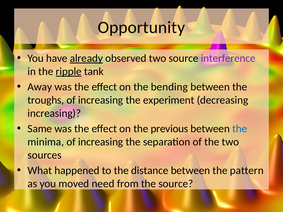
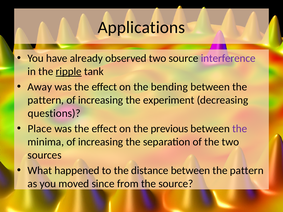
Opportunity: Opportunity -> Applications
already underline: present -> none
troughs at (46, 100): troughs -> pattern
increasing at (54, 113): increasing -> questions
Same: Same -> Place
the at (240, 129) colour: blue -> purple
need: need -> since
